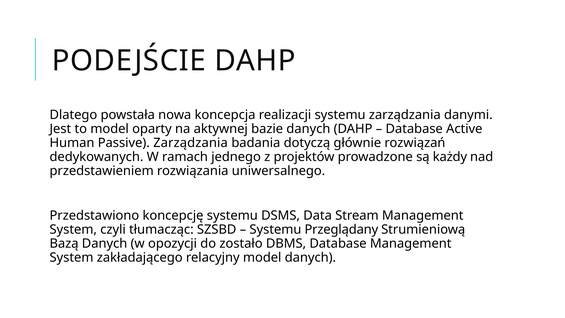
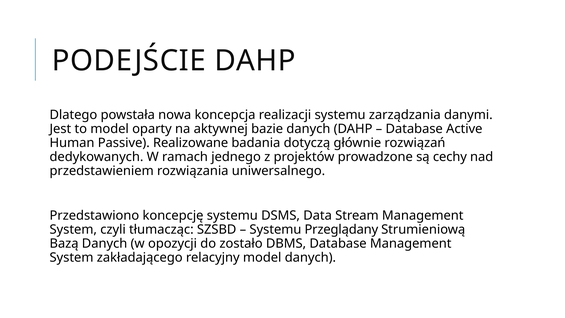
Passive Zarządzania: Zarządzania -> Realizowane
każdy: każdy -> cechy
